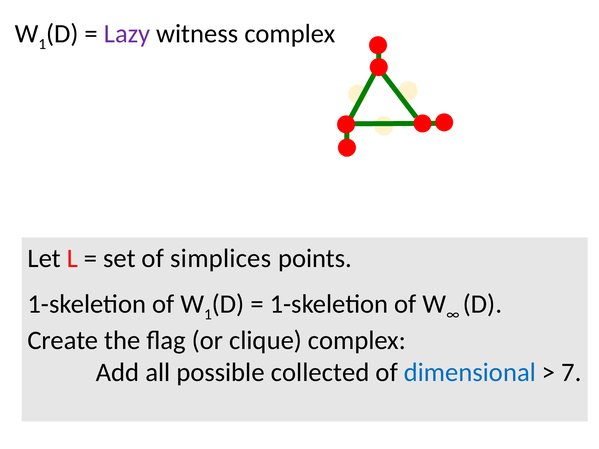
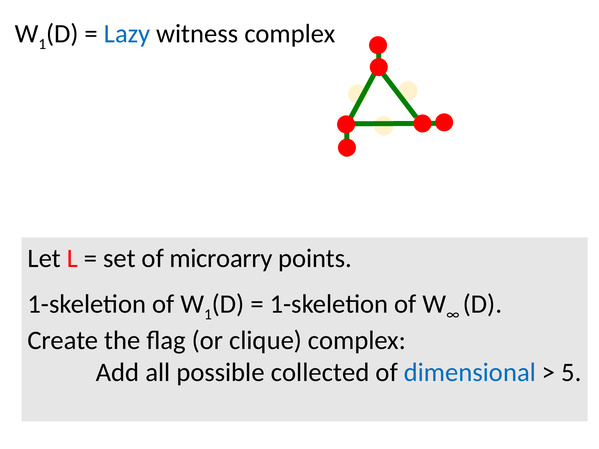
Lazy colour: purple -> blue
simplices: simplices -> microarry
7: 7 -> 5
